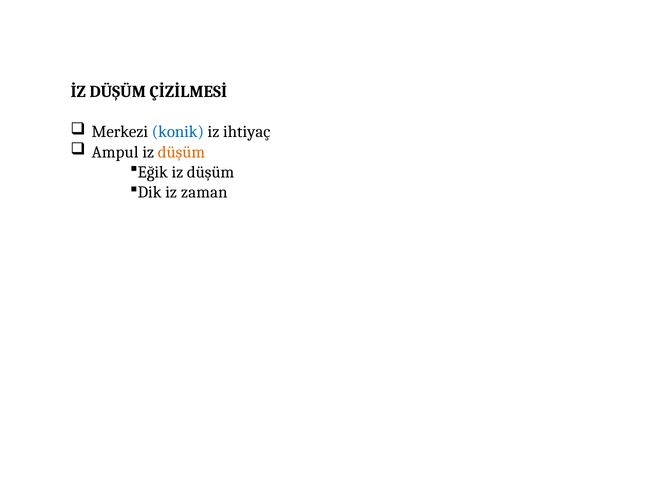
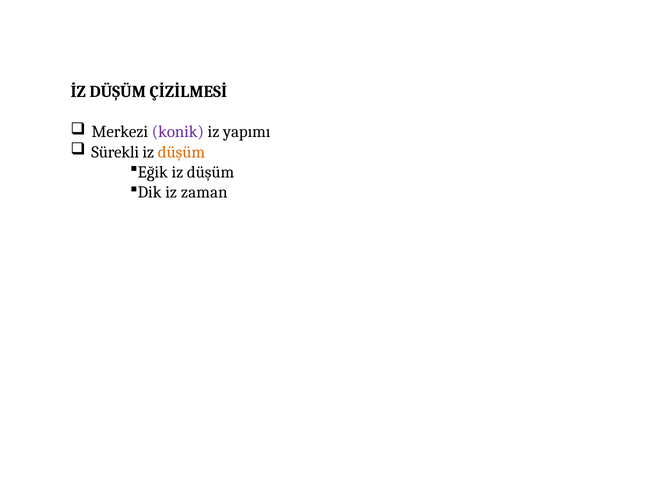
konik colour: blue -> purple
ihtiyaç: ihtiyaç -> yapımı
Ampul: Ampul -> Sürekli
